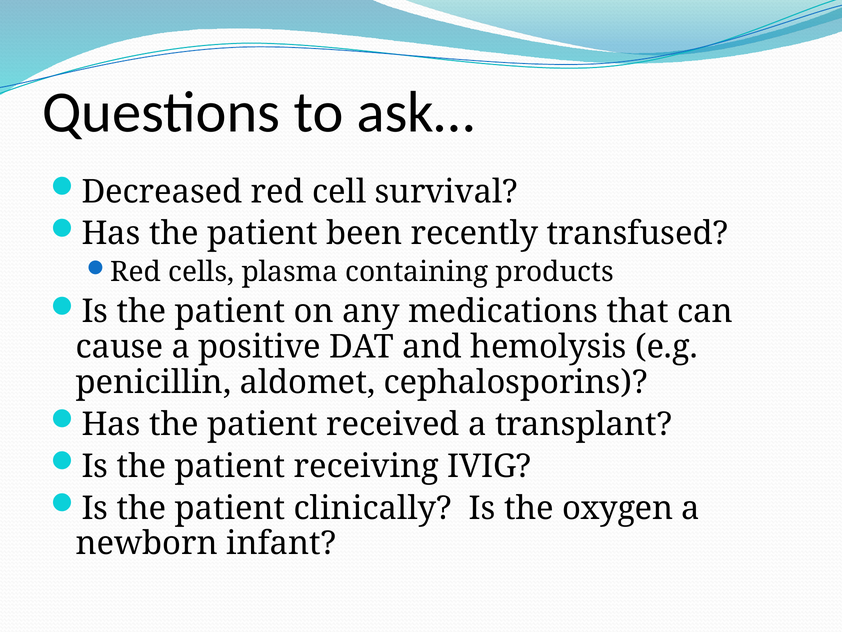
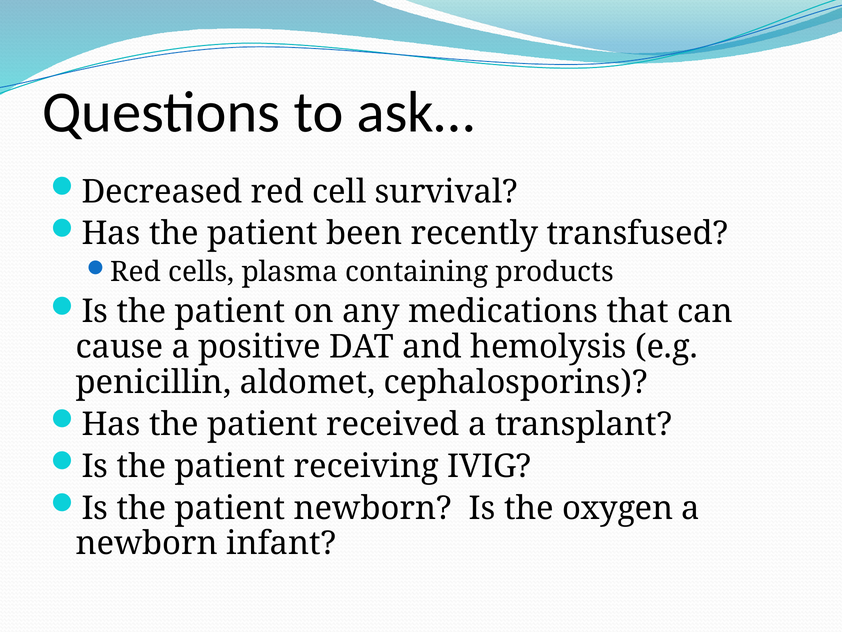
patient clinically: clinically -> newborn
